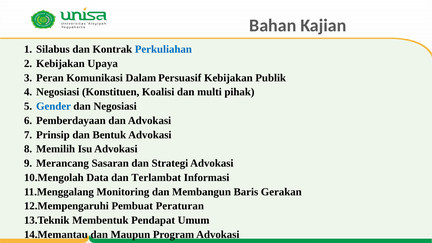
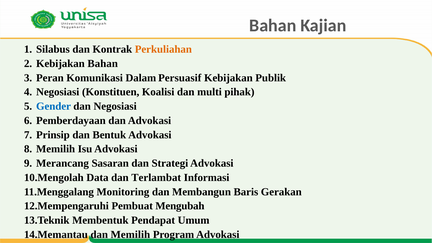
Perkuliahan colour: blue -> orange
Kebijakan Upaya: Upaya -> Bahan
Peraturan: Peraturan -> Mengubah
dan Maupun: Maupun -> Memilih
